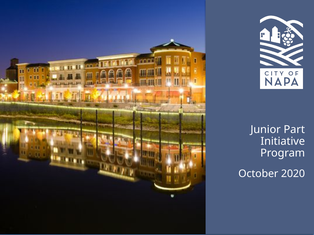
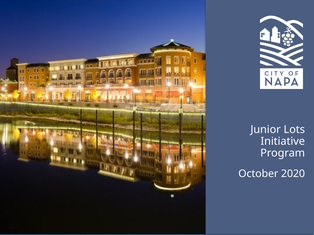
Part: Part -> Lots
